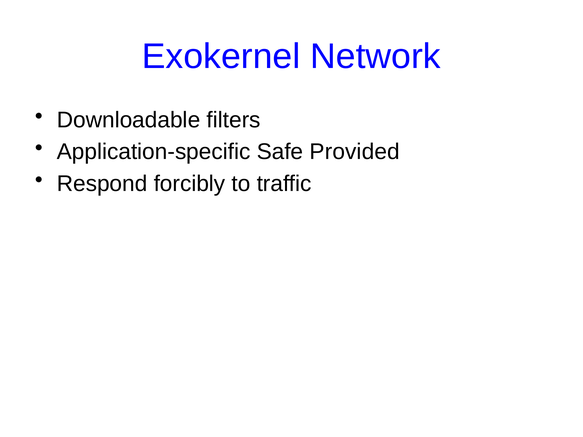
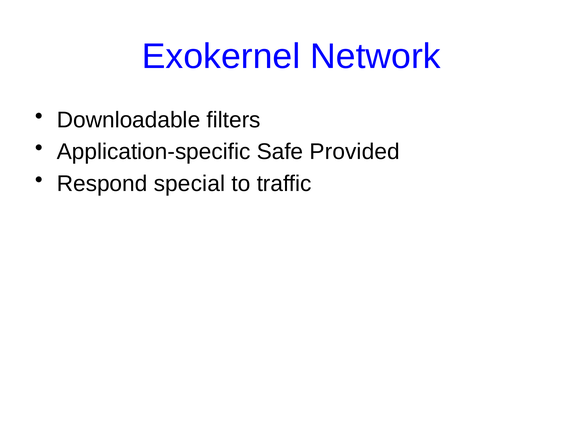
forcibly: forcibly -> special
